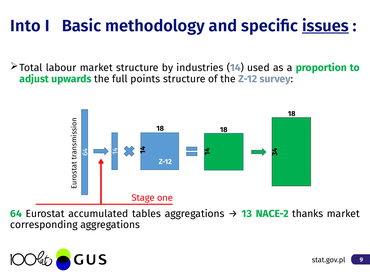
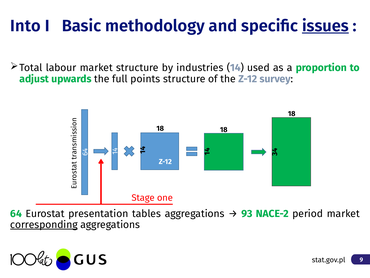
accumulated: accumulated -> presentation
13: 13 -> 93
thanks: thanks -> period
corresponding underline: none -> present
